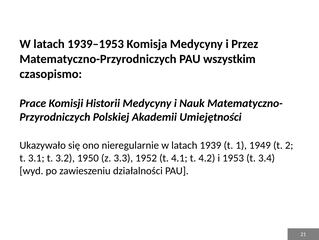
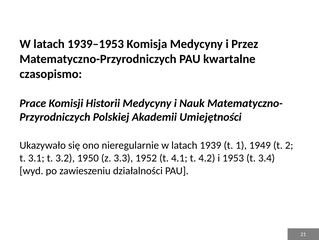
wszystkim: wszystkim -> kwartalne
